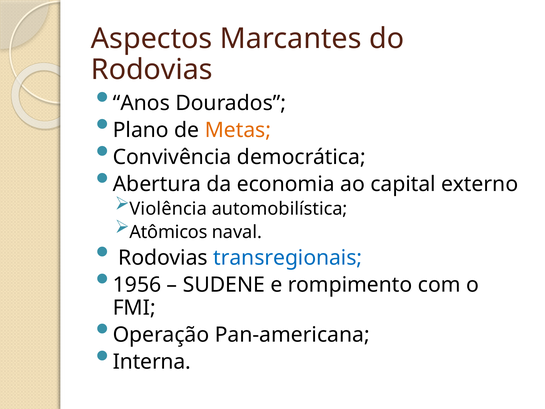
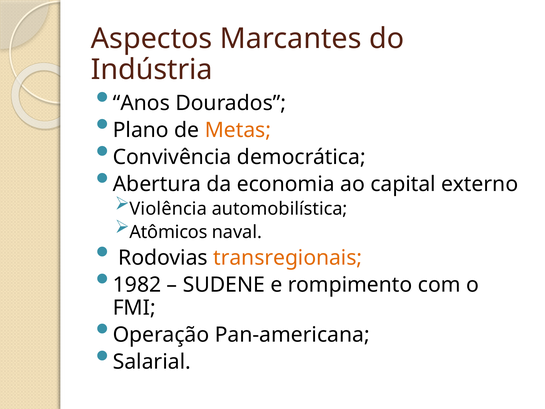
Rodovias at (152, 70): Rodovias -> Indústria
transregionais colour: blue -> orange
1956: 1956 -> 1982
Interna: Interna -> Salarial
